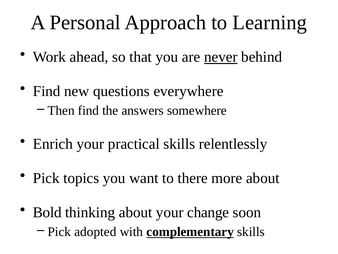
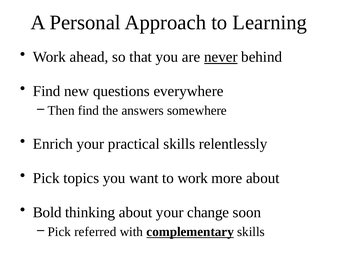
to there: there -> work
adopted: adopted -> referred
